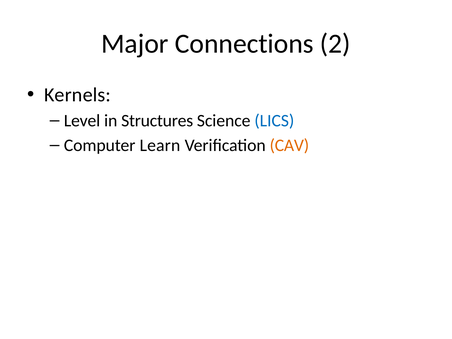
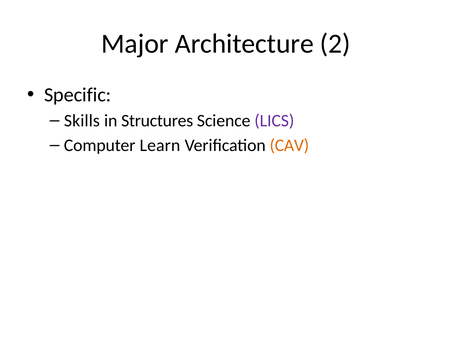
Connections: Connections -> Architecture
Kernels: Kernels -> Specific
Level: Level -> Skills
LICS colour: blue -> purple
